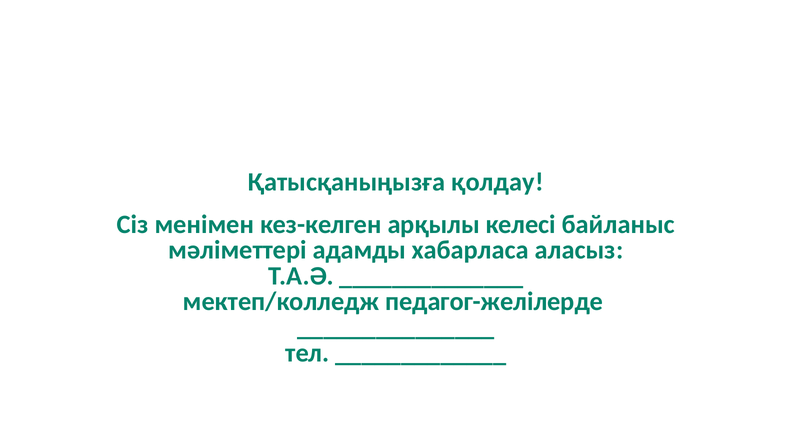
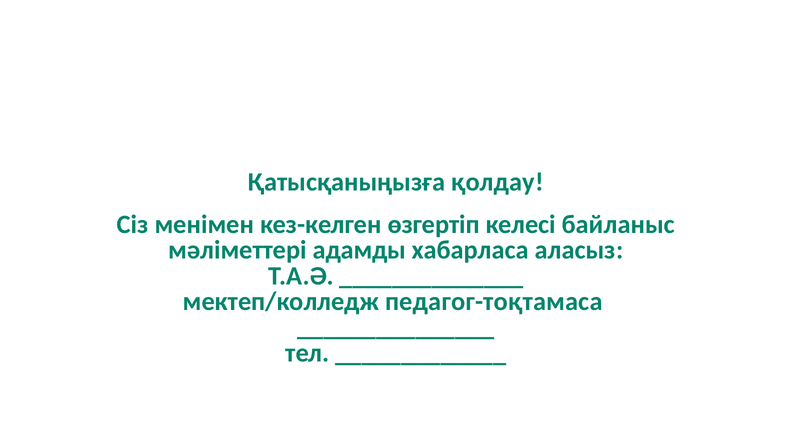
арқылы: арқылы -> өзгертіп
педагог-желілерде: педагог-желілерде -> педагог-тоқтамаса
